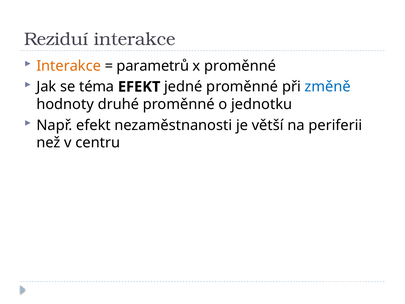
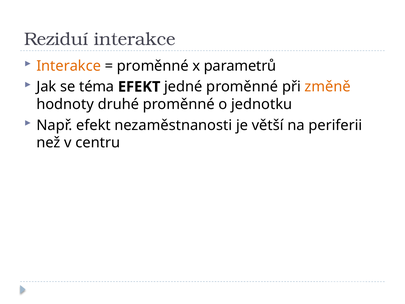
parametrů at (153, 66): parametrů -> proměnné
x proměnné: proměnné -> parametrů
změně colour: blue -> orange
